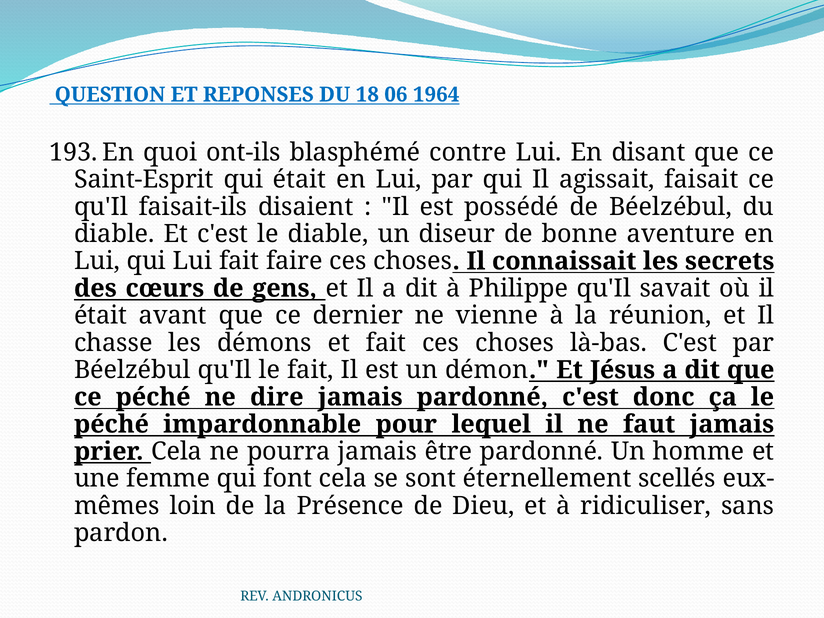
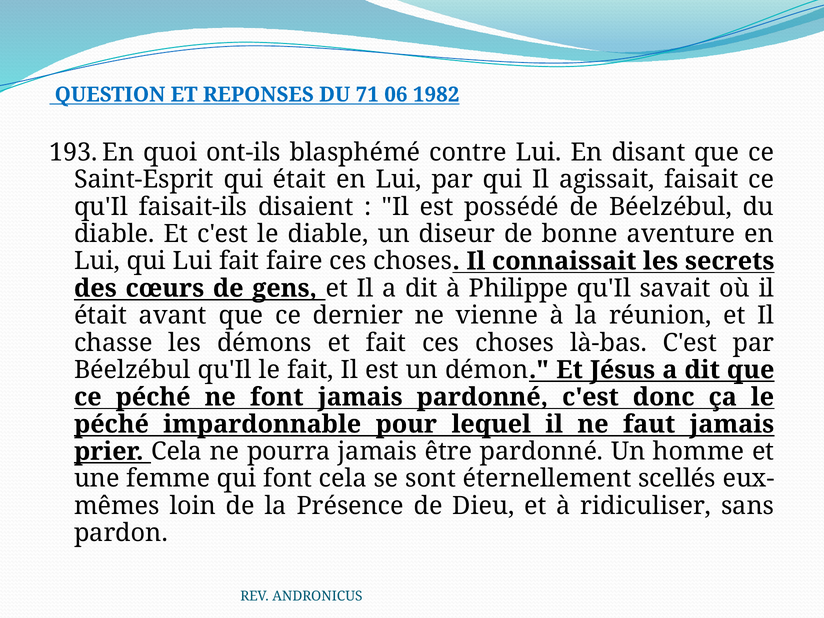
18: 18 -> 71
1964: 1964 -> 1982
ne dire: dire -> font
